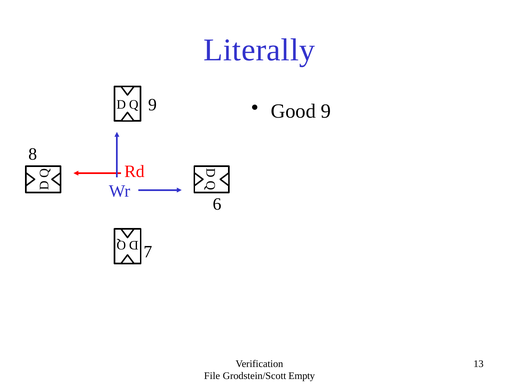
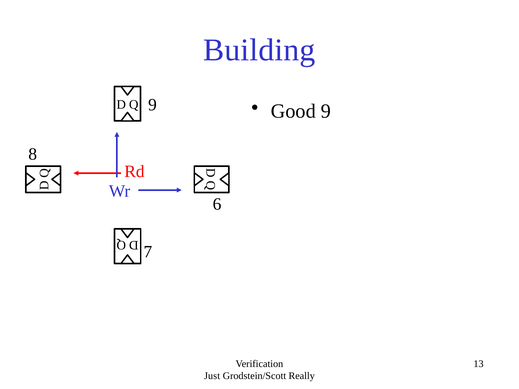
Literally: Literally -> Building
File: File -> Just
Empty: Empty -> Really
